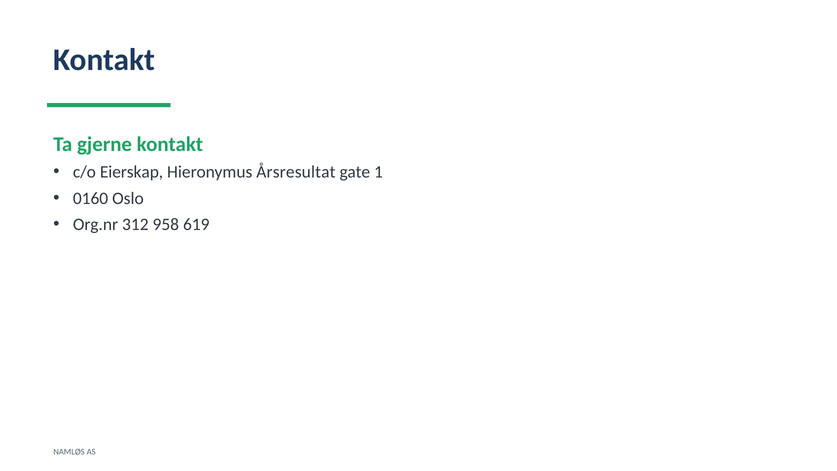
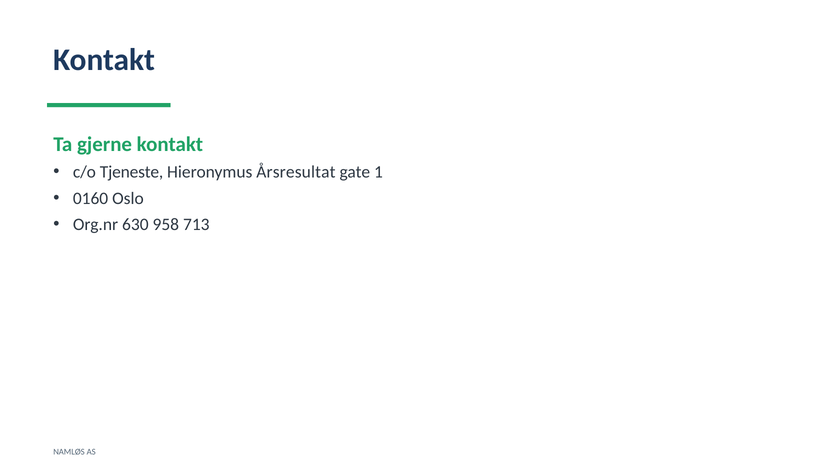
Eierskap: Eierskap -> Tjeneste
312: 312 -> 630
619: 619 -> 713
